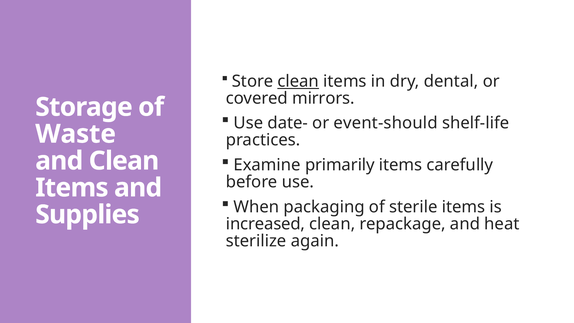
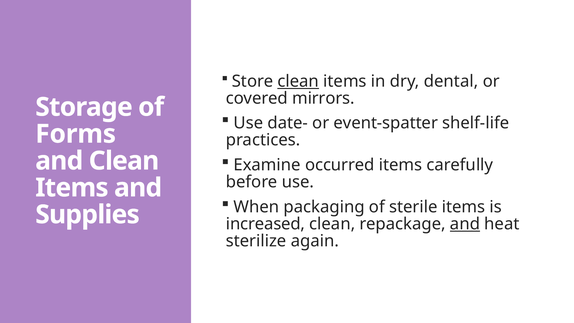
event-should: event-should -> event-spatter
Waste: Waste -> Forms
primarily: primarily -> occurred
and at (465, 224) underline: none -> present
